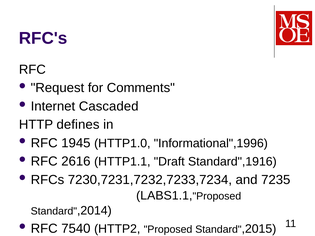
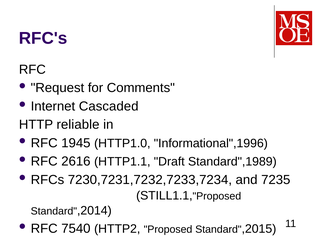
defines: defines -> reliable
Standard",1916: Standard",1916 -> Standard",1989
LABS1.1: LABS1.1 -> STILL1.1
